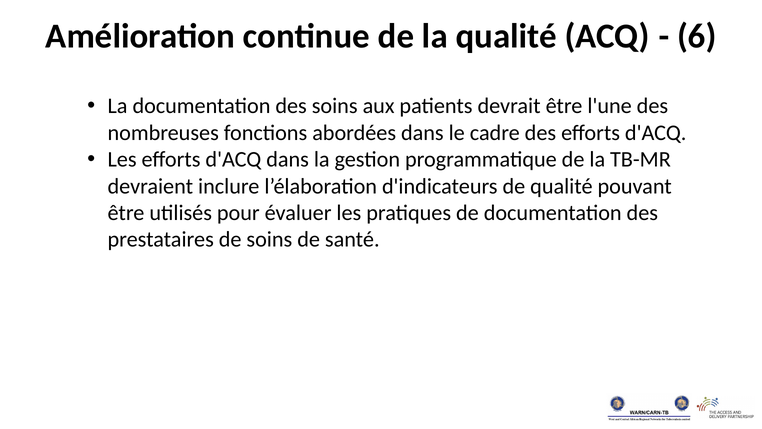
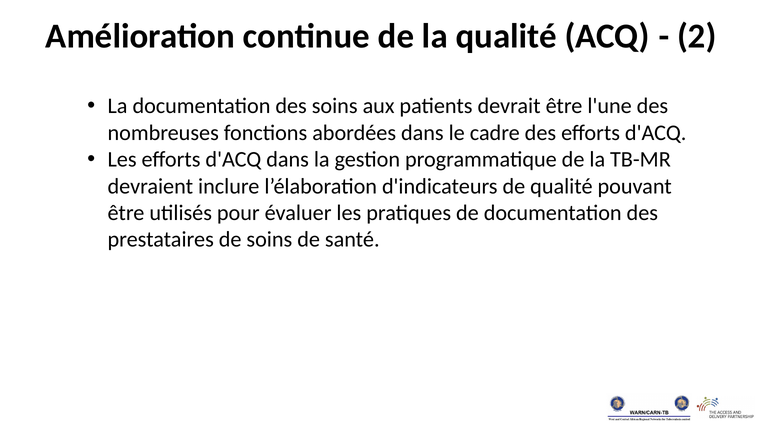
6: 6 -> 2
